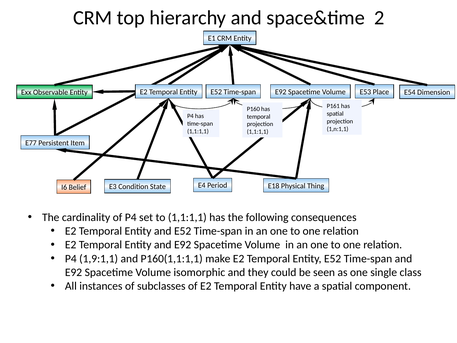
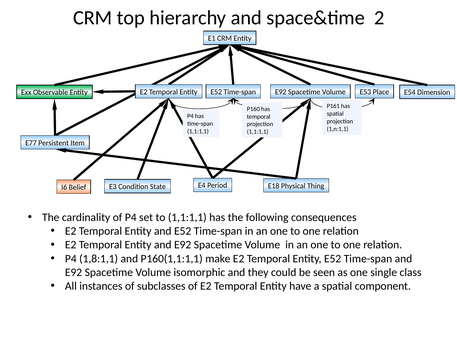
1,9:1,1: 1,9:1,1 -> 1,8:1,1
